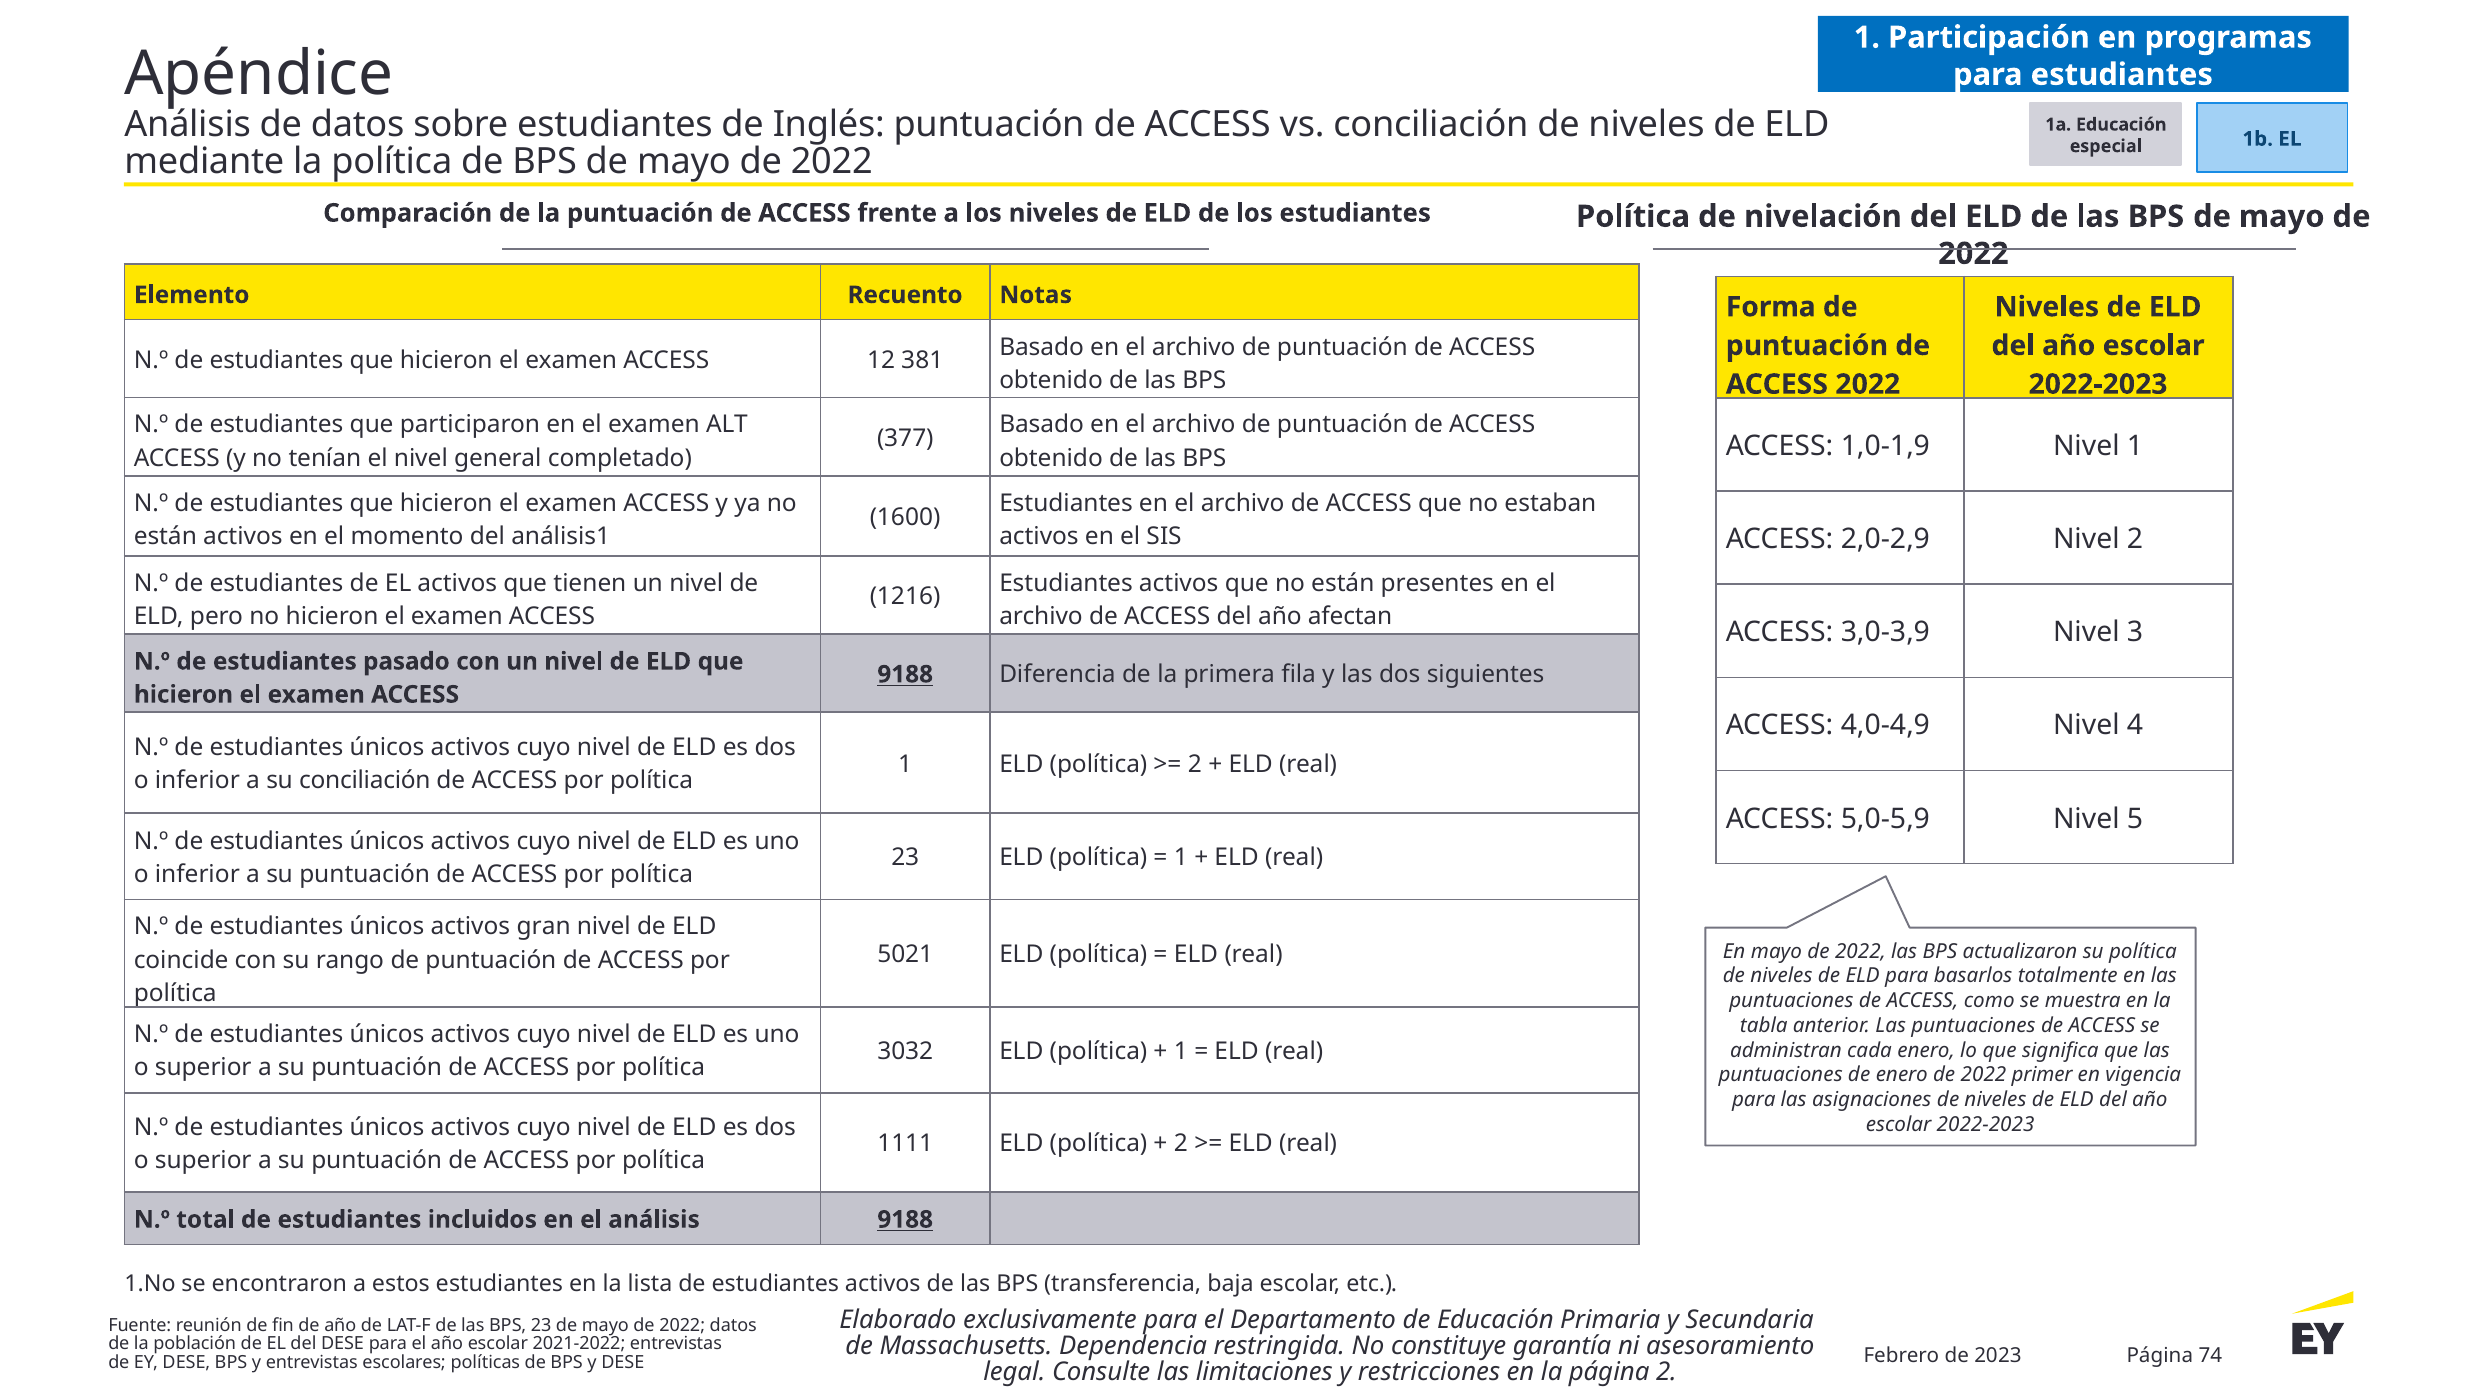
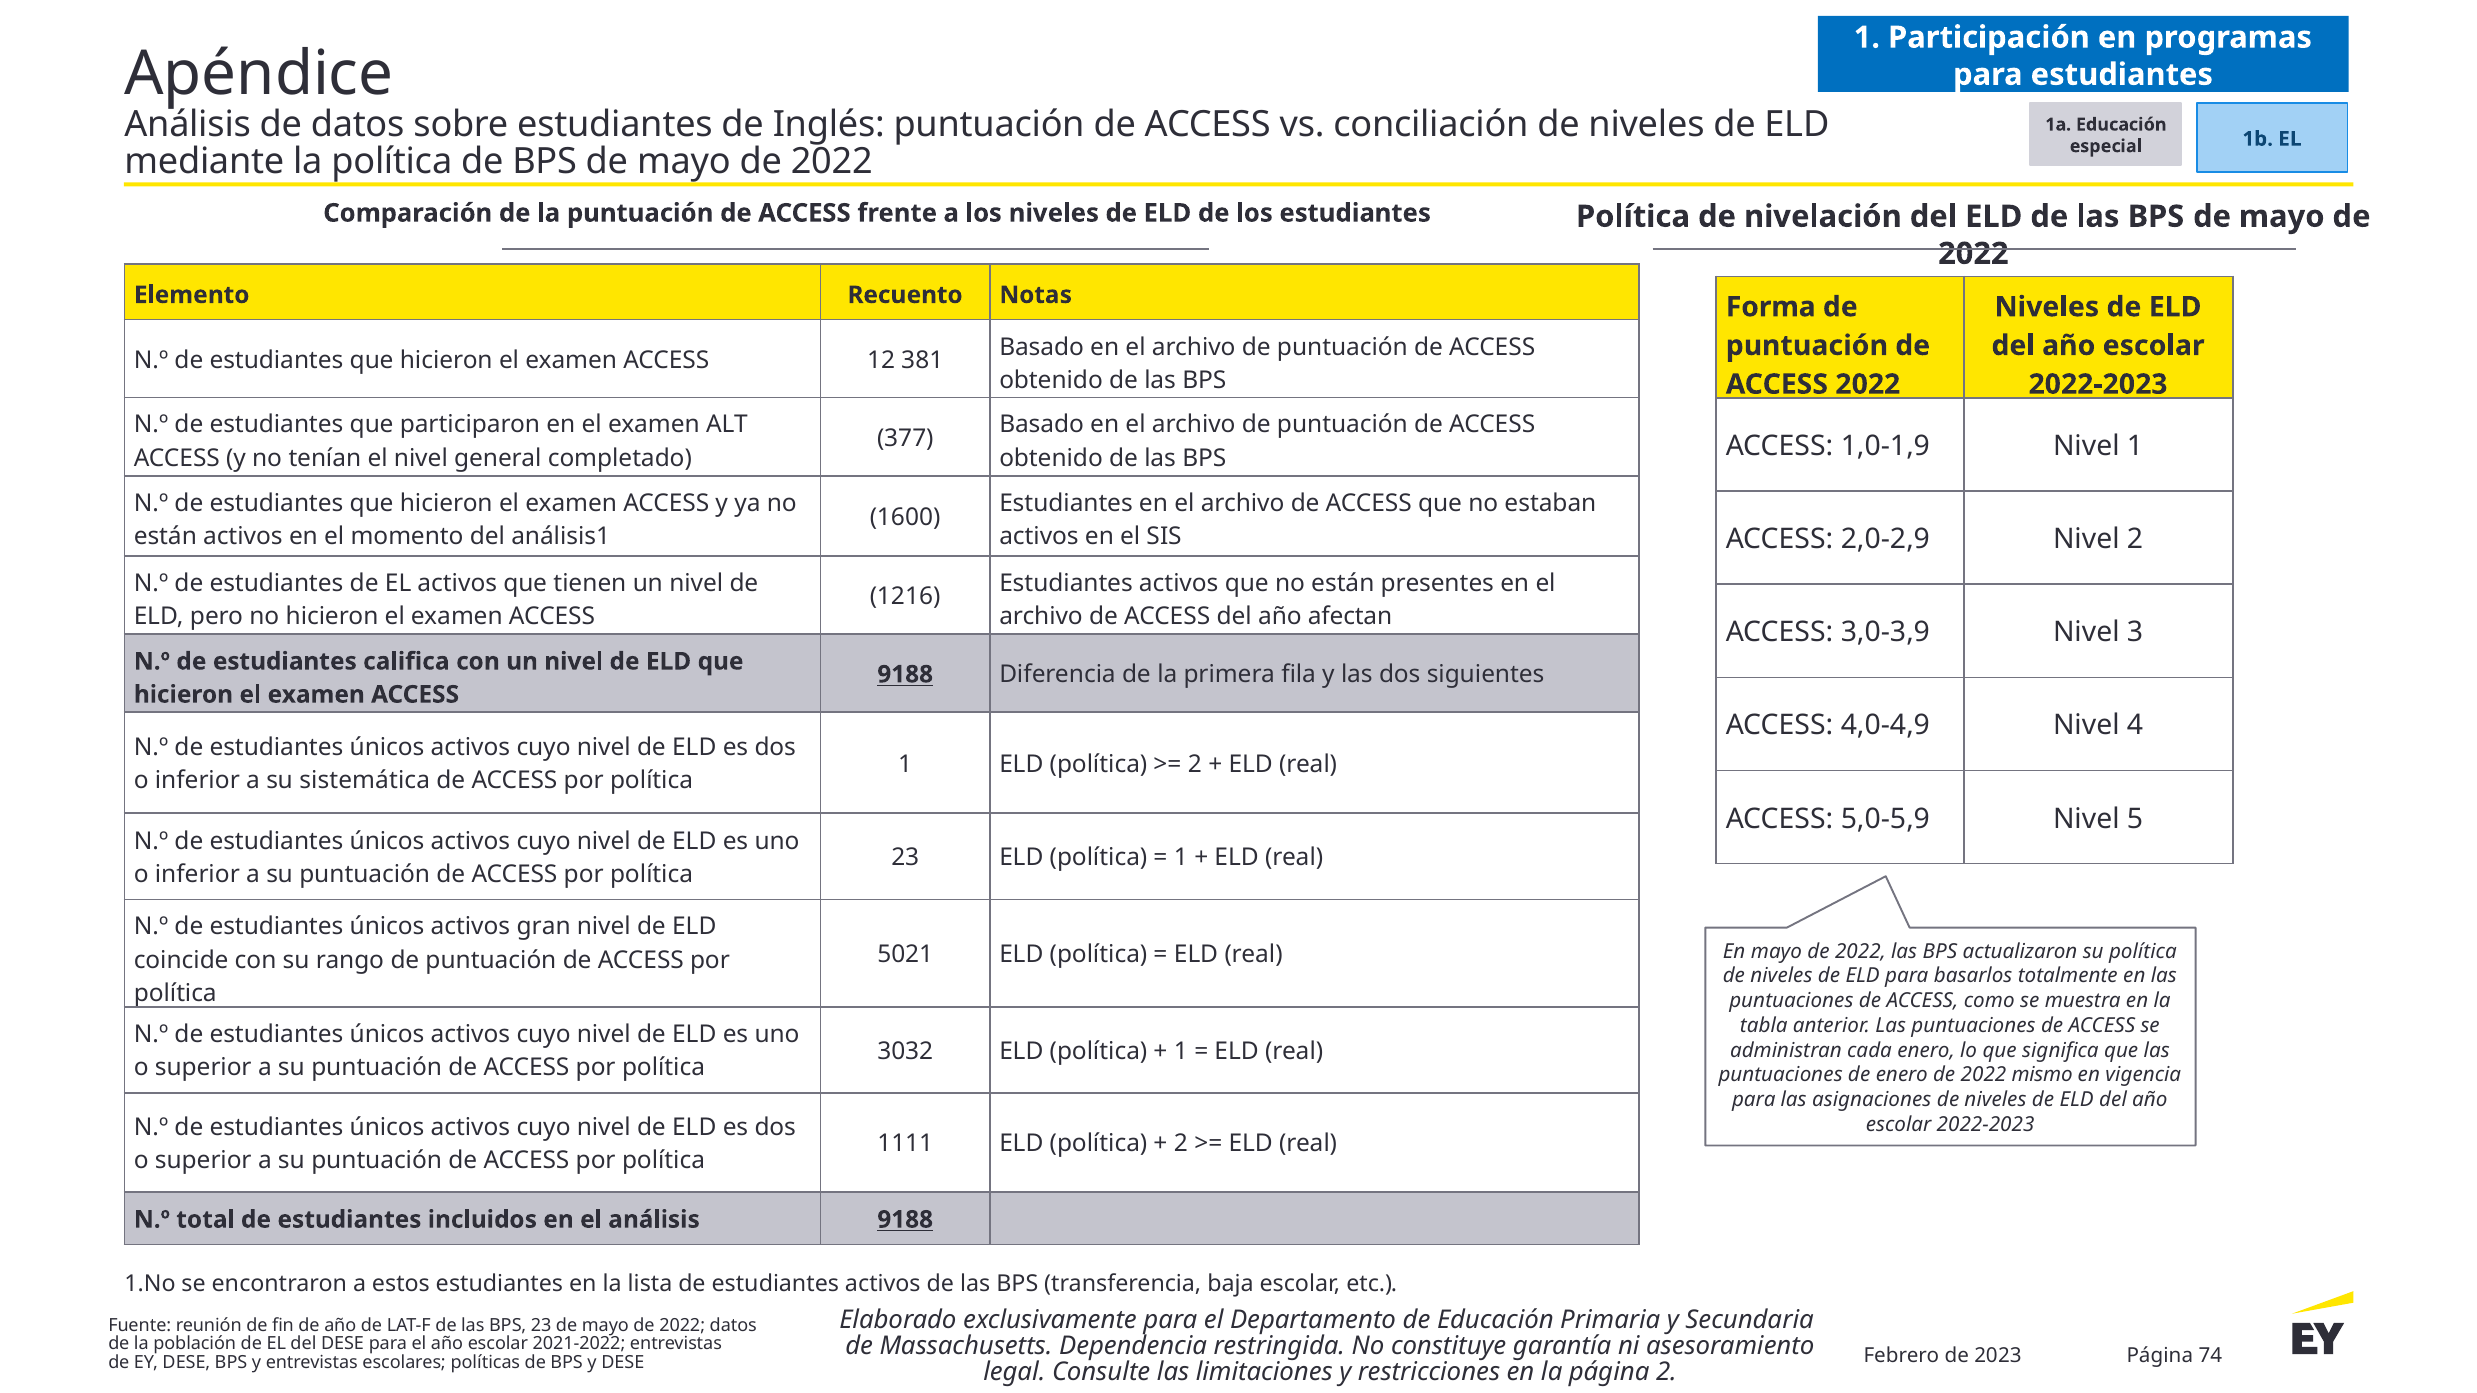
pasado: pasado -> califica
su conciliación: conciliación -> sistemática
primer: primer -> mismo
